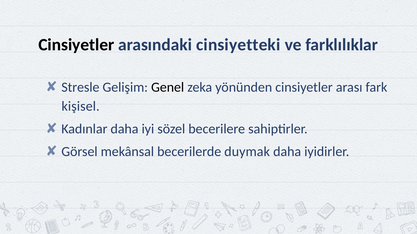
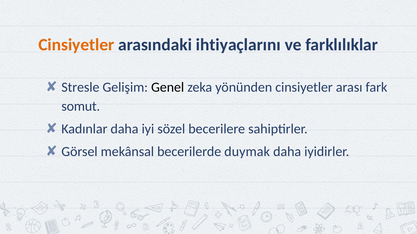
Cinsiyetler at (76, 45) colour: black -> orange
cinsiyetteki: cinsiyetteki -> ihtiyaçlarını
kişisel: kişisel -> somut
